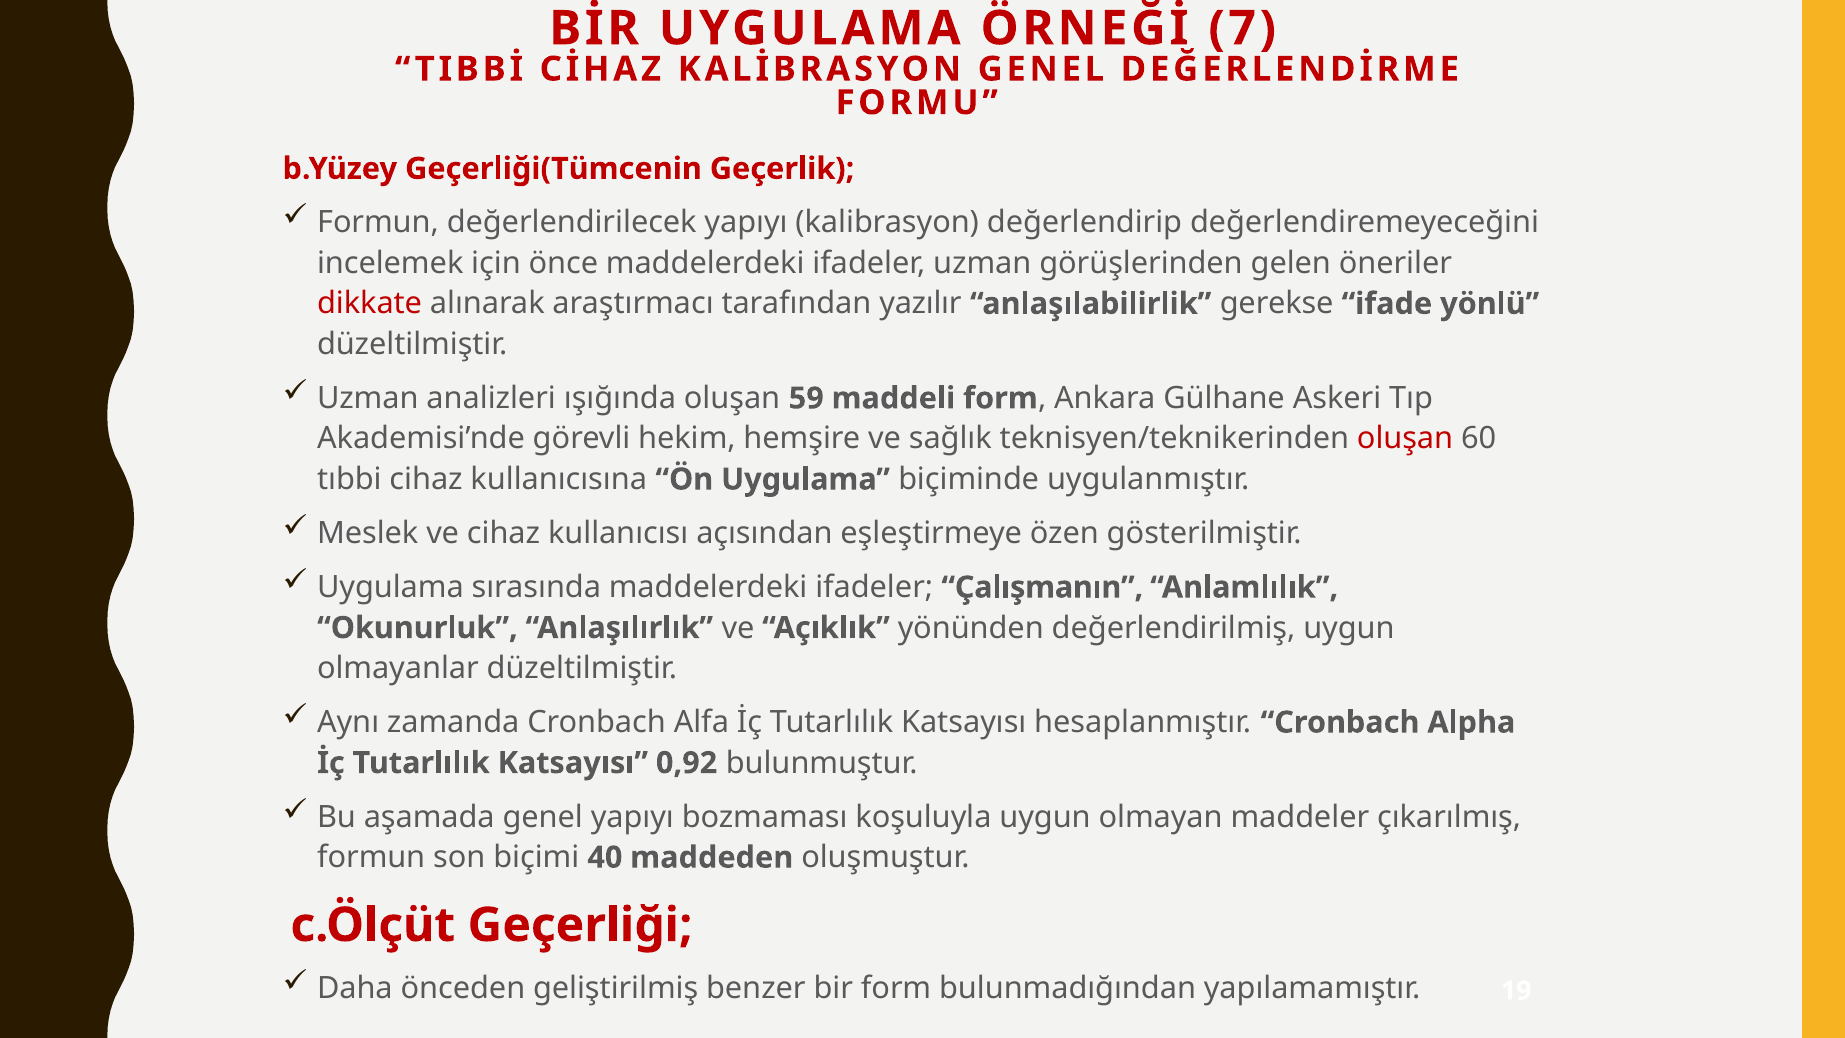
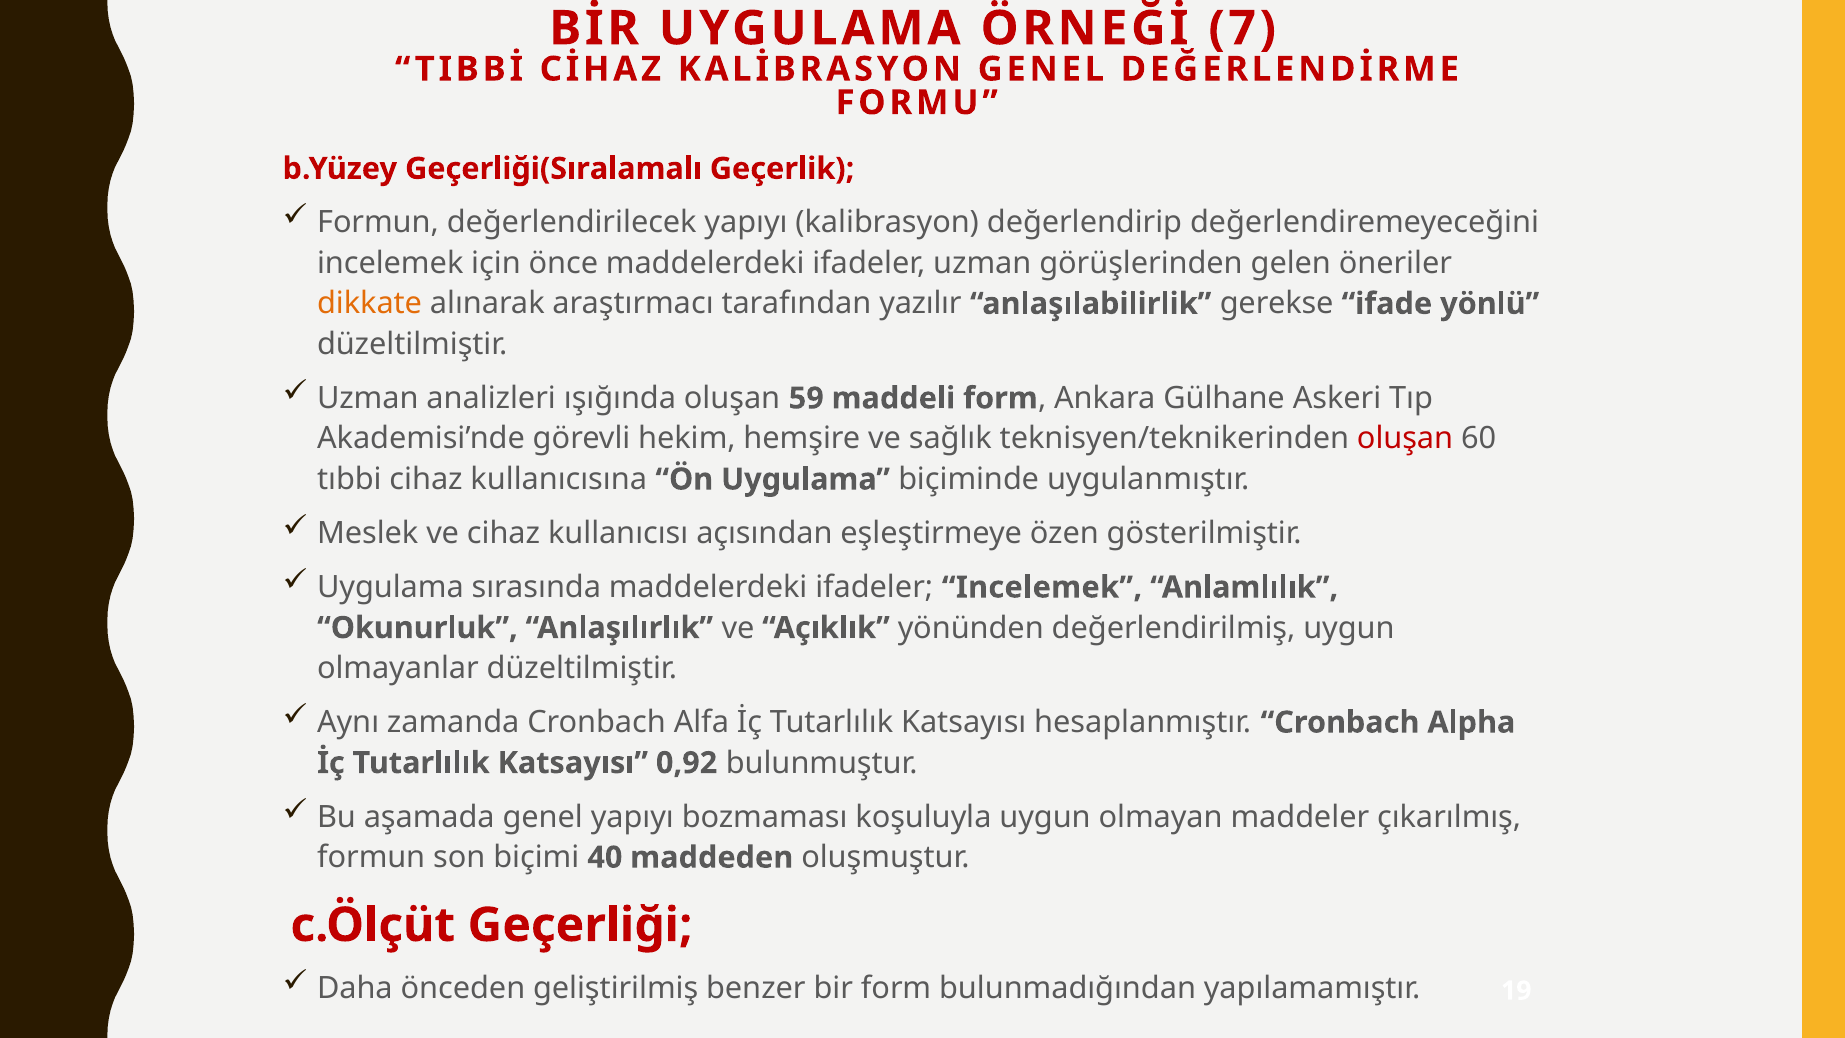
Geçerliği(Tümcenin: Geçerliği(Tümcenin -> Geçerliği(Sıralamalı
dikkate colour: red -> orange
ifadeler Çalışmanın: Çalışmanın -> Incelemek
